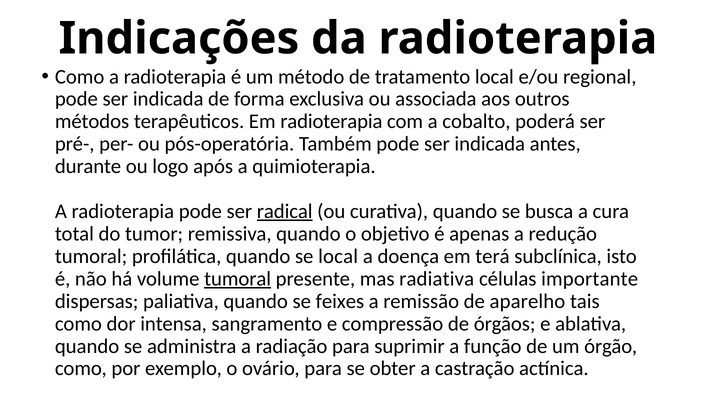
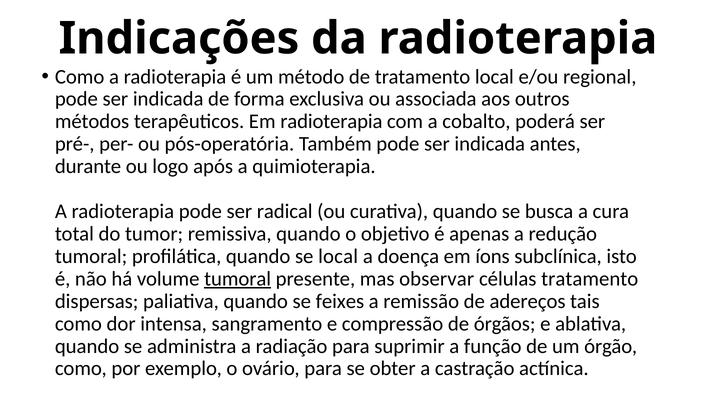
radical underline: present -> none
terá: terá -> íons
radiativa: radiativa -> observar
células importante: importante -> tratamento
aparelho: aparelho -> adereços
